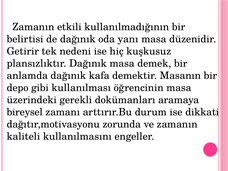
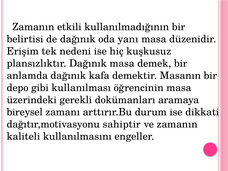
Getirir: Getirir -> Erişim
zorunda: zorunda -> sahiptir
